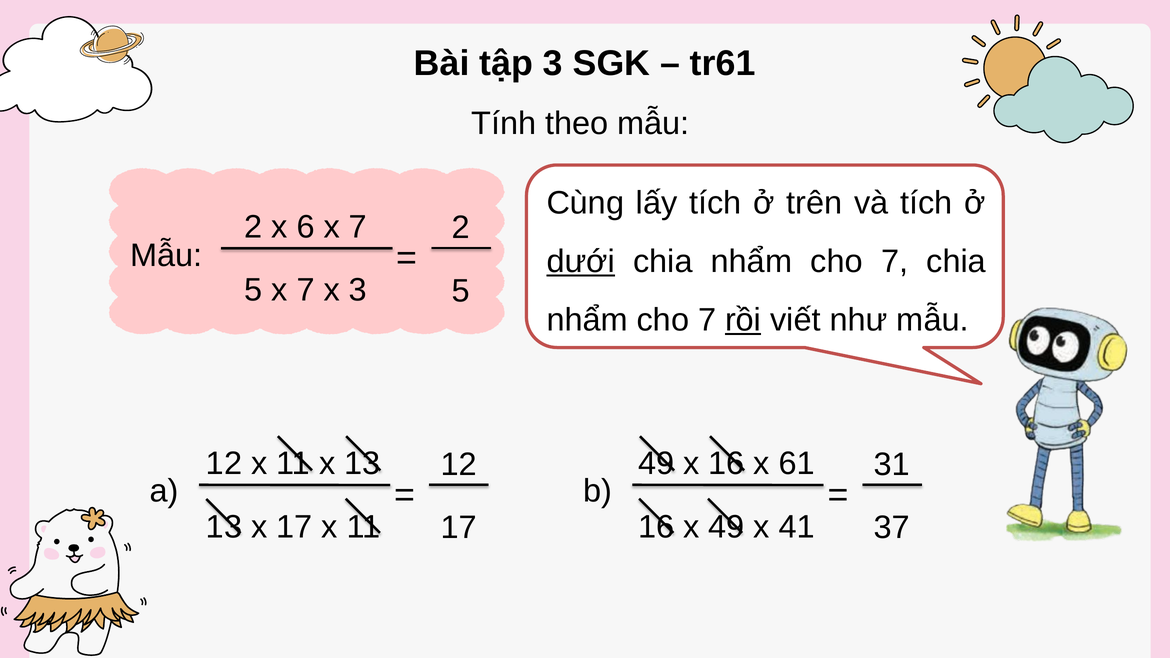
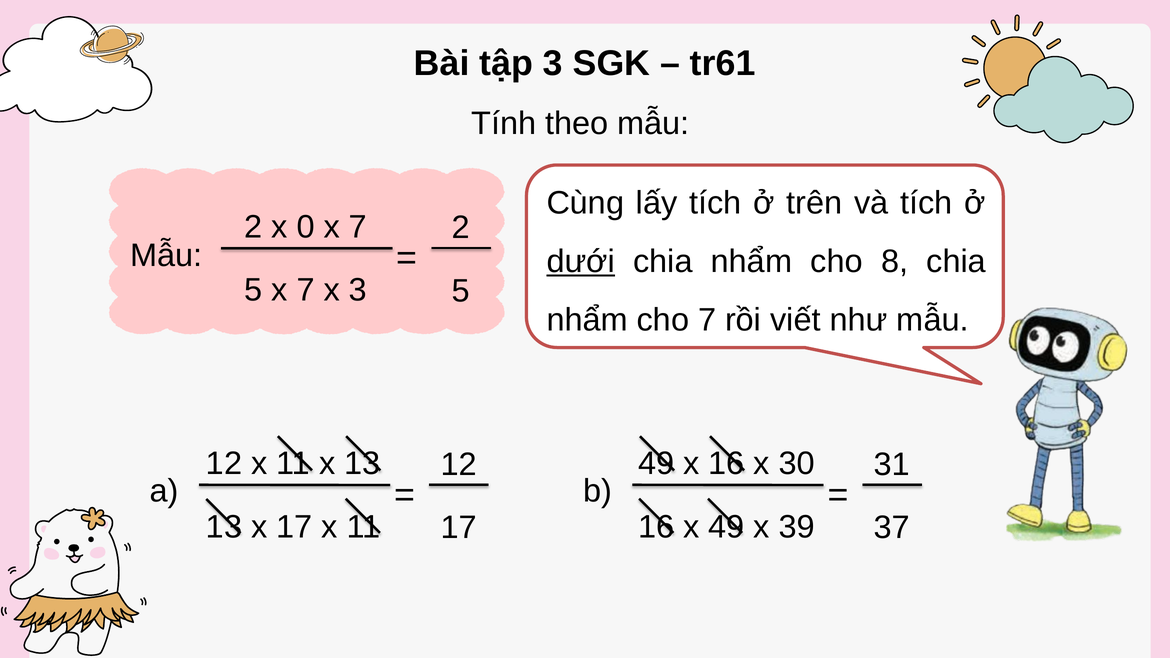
6: 6 -> 0
7 at (895, 261): 7 -> 8
rồi underline: present -> none
61: 61 -> 30
41: 41 -> 39
